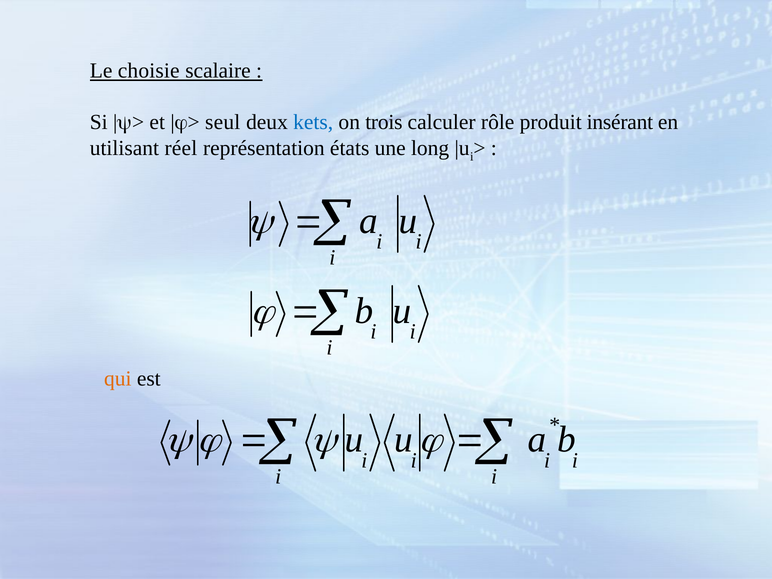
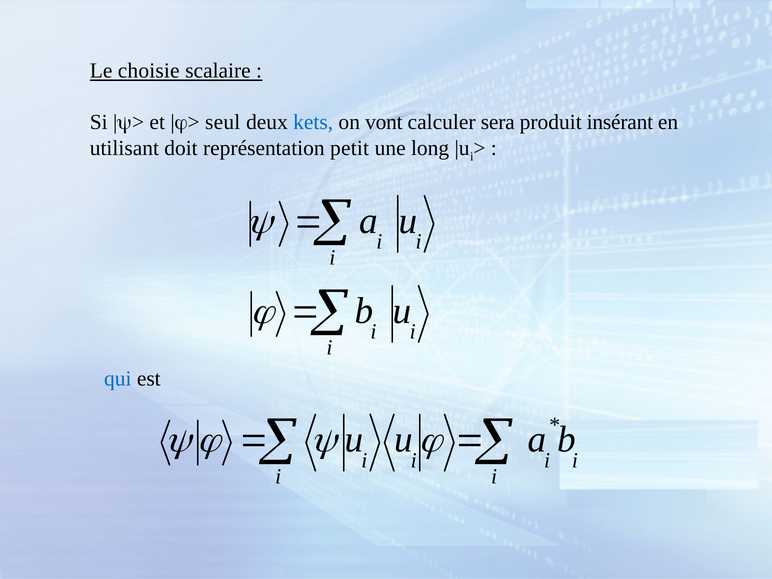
trois: trois -> vont
rôle: rôle -> sera
réel: réel -> doit
états: états -> petit
qui colour: orange -> blue
